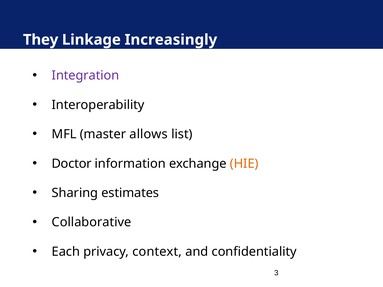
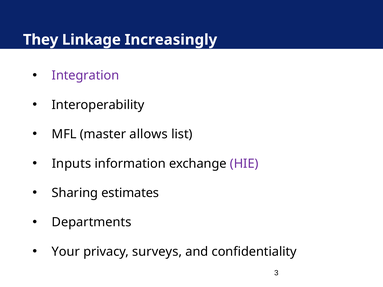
Doctor: Doctor -> Inputs
HIE colour: orange -> purple
Collaborative: Collaborative -> Departments
Each: Each -> Your
context: context -> surveys
